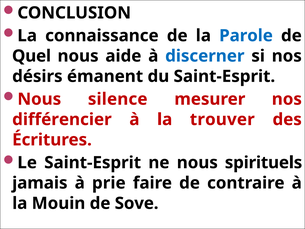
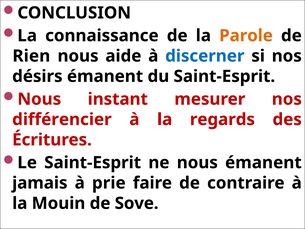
Parole colour: blue -> orange
Quel: Quel -> Rien
silence: silence -> instant
trouver: trouver -> regards
nous spirituels: spirituels -> émanent
